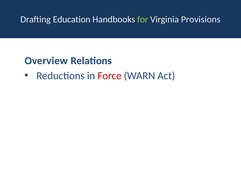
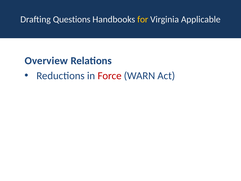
Education: Education -> Questions
for colour: light green -> yellow
Provisions: Provisions -> Applicable
